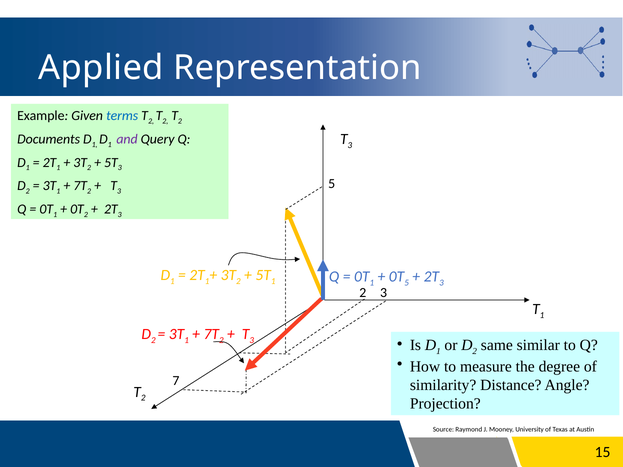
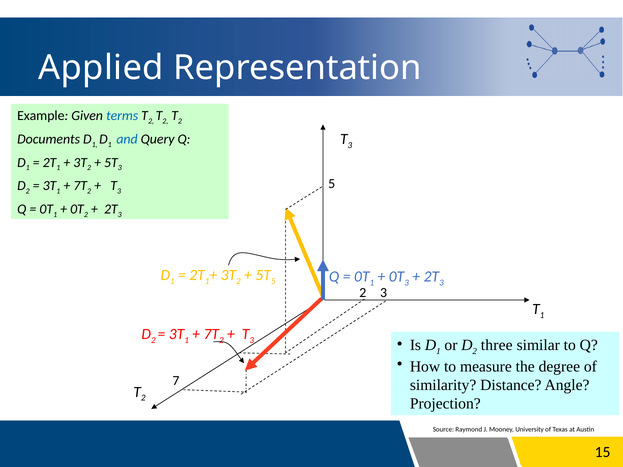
and colour: purple -> blue
1 at (273, 281): 1 -> 5
5 at (407, 283): 5 -> 3
same: same -> three
